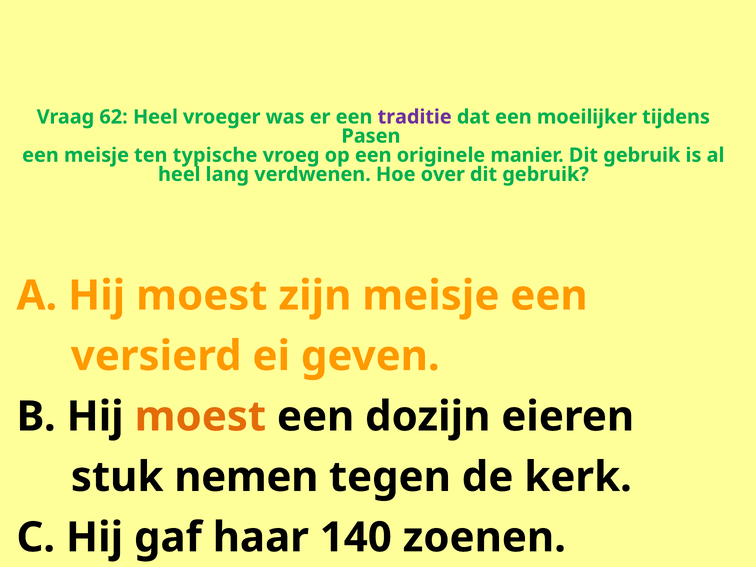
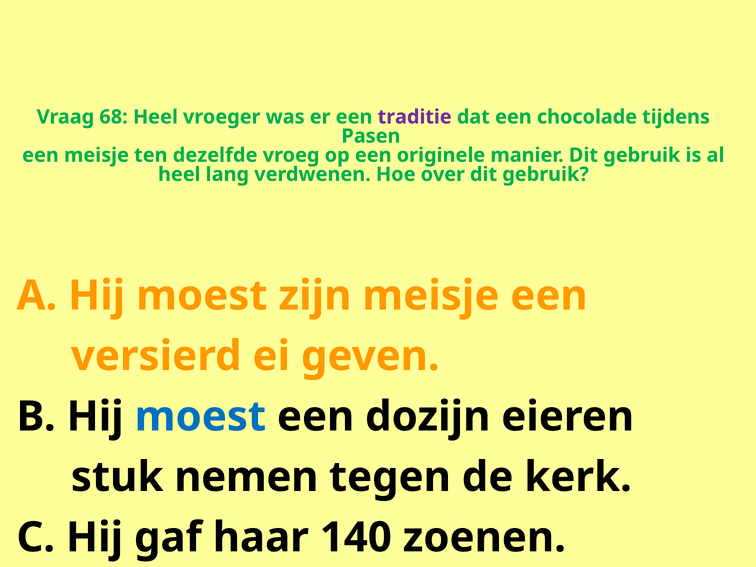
62: 62 -> 68
moeilijker: moeilijker -> chocolade
typische: typische -> dezelfde
moest at (200, 417) colour: orange -> blue
